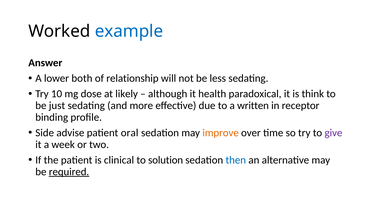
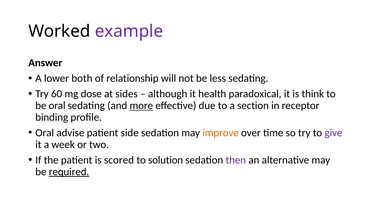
example colour: blue -> purple
10: 10 -> 60
likely: likely -> sides
be just: just -> oral
more underline: none -> present
written: written -> section
Side at (45, 133): Side -> Oral
oral: oral -> side
clinical: clinical -> scored
then colour: blue -> purple
